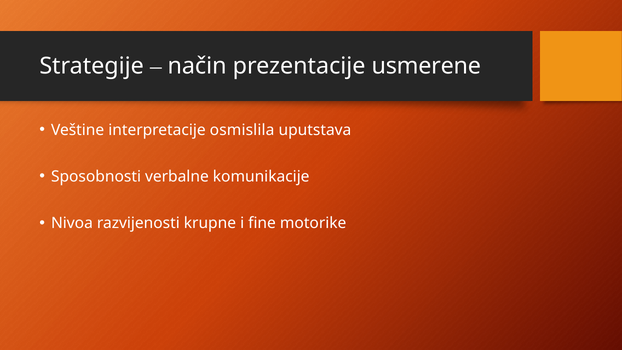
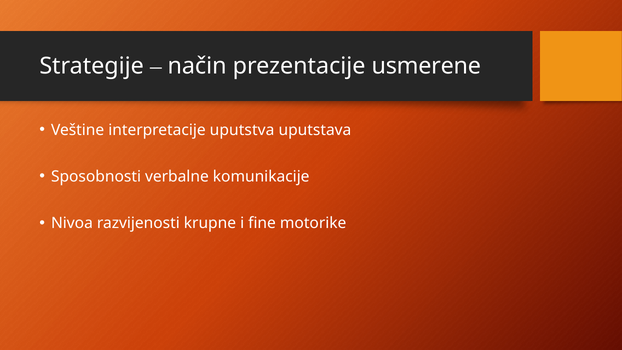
osmislila: osmislila -> uputstva
